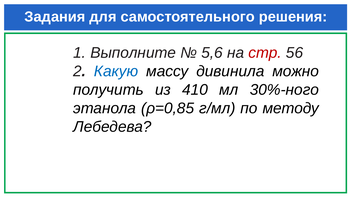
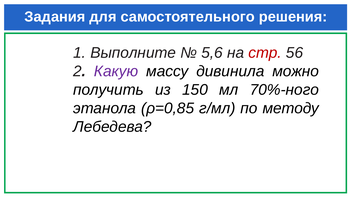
Какую colour: blue -> purple
410: 410 -> 150
30%-ного: 30%-ного -> 70%-ного
